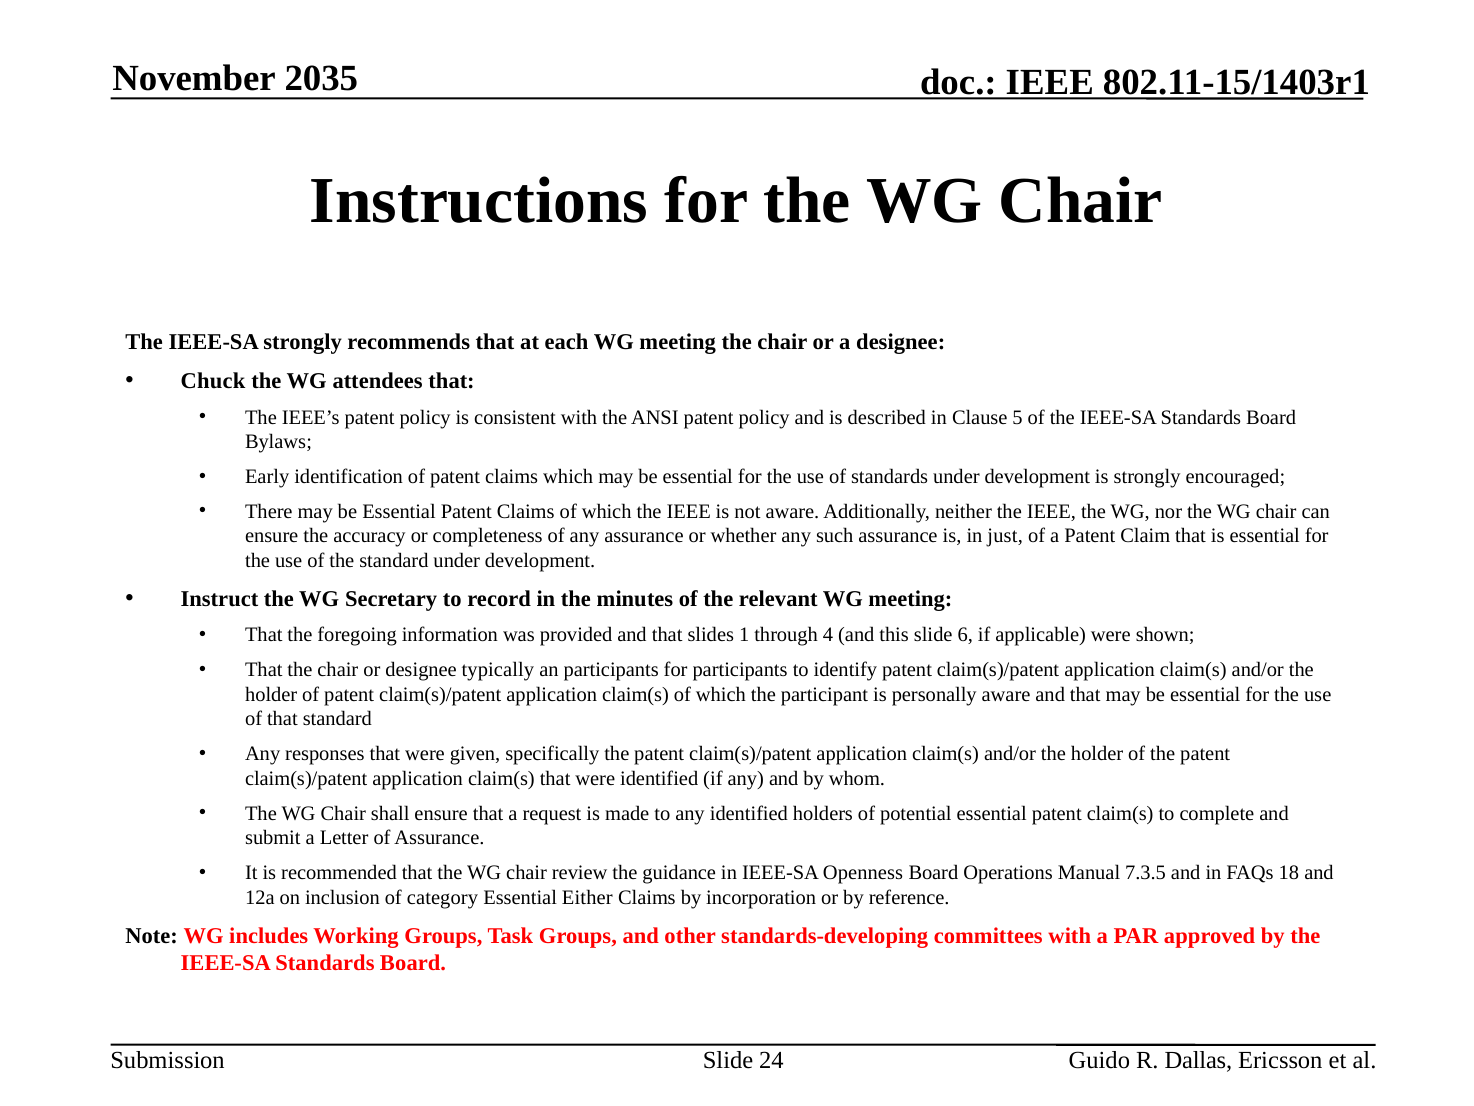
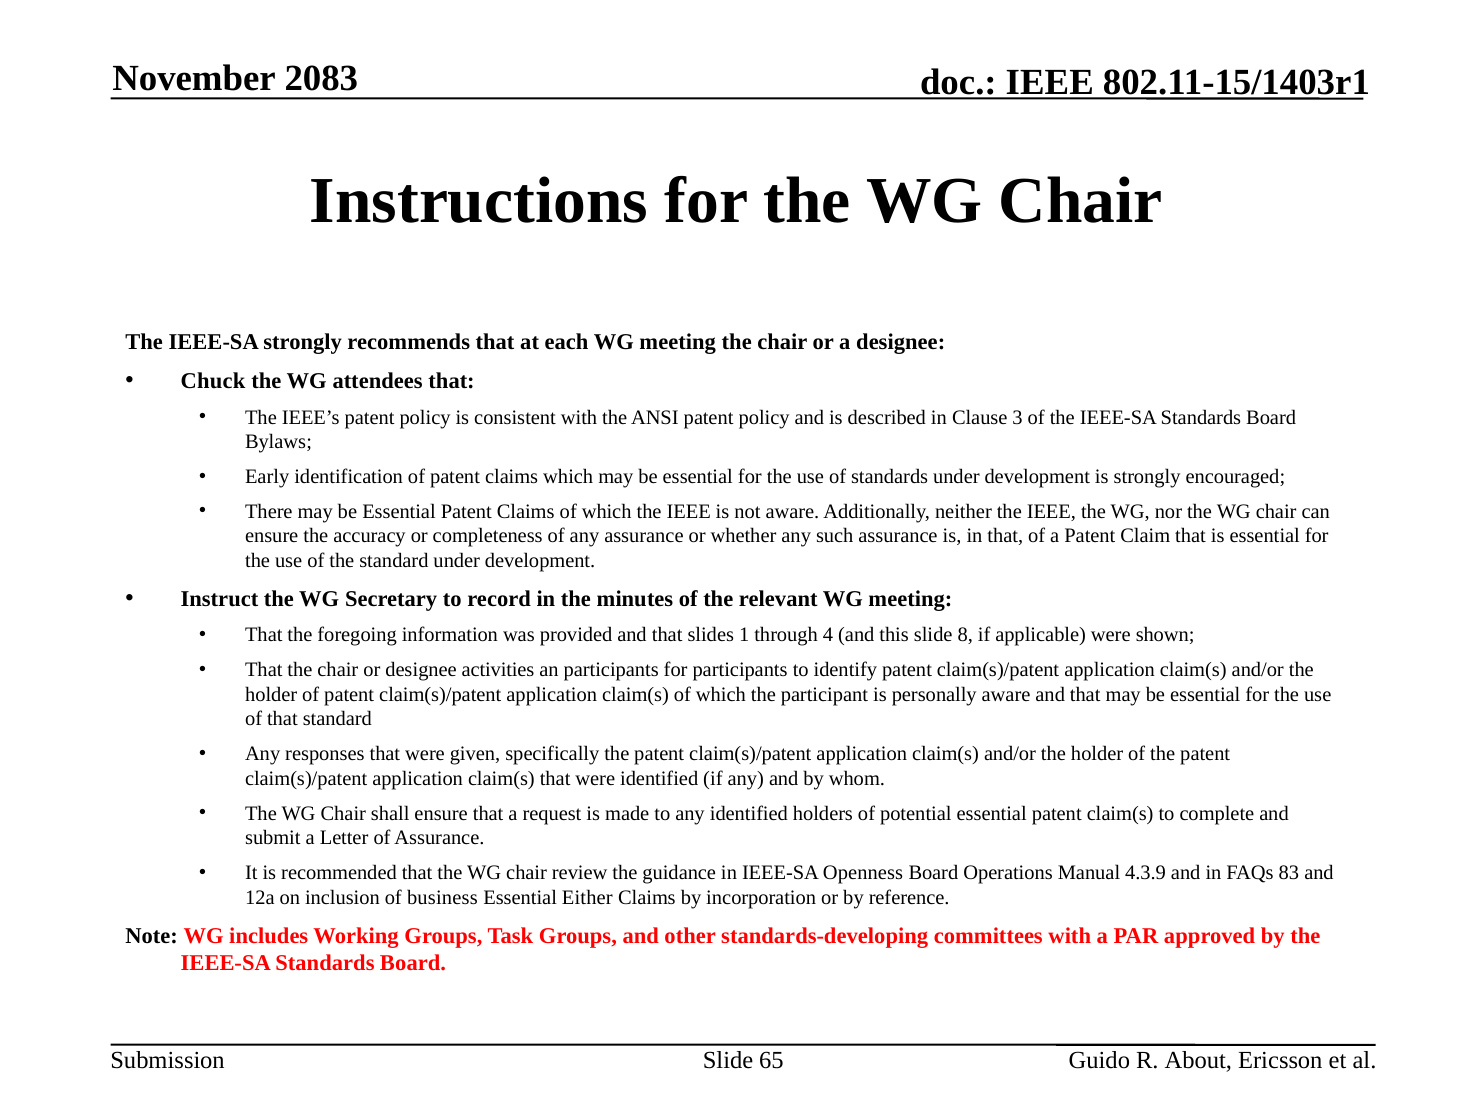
2035: 2035 -> 2083
5: 5 -> 3
in just: just -> that
6: 6 -> 8
typically: typically -> activities
7.3.5: 7.3.5 -> 4.3.9
18: 18 -> 83
category: category -> business
24: 24 -> 65
Dallas: Dallas -> About
